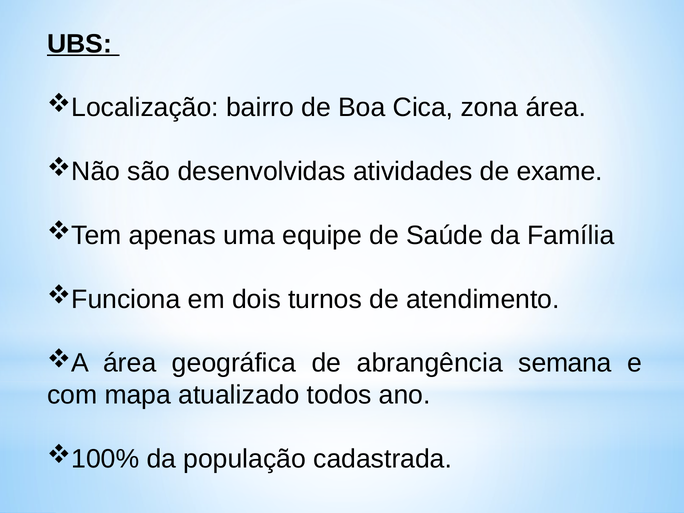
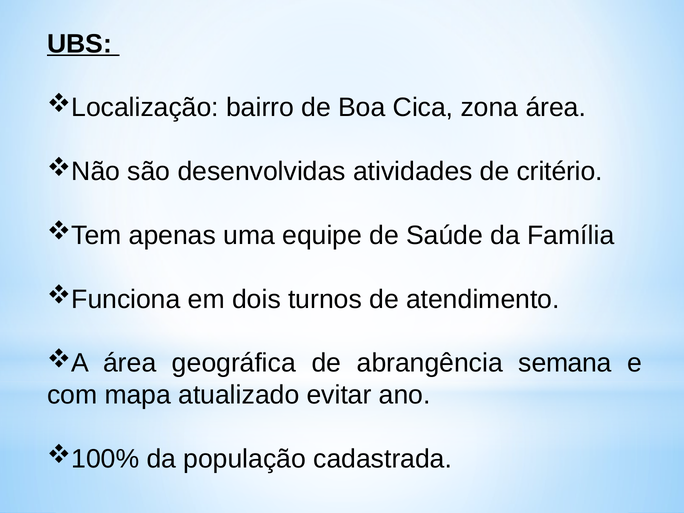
exame: exame -> critério
todos: todos -> evitar
